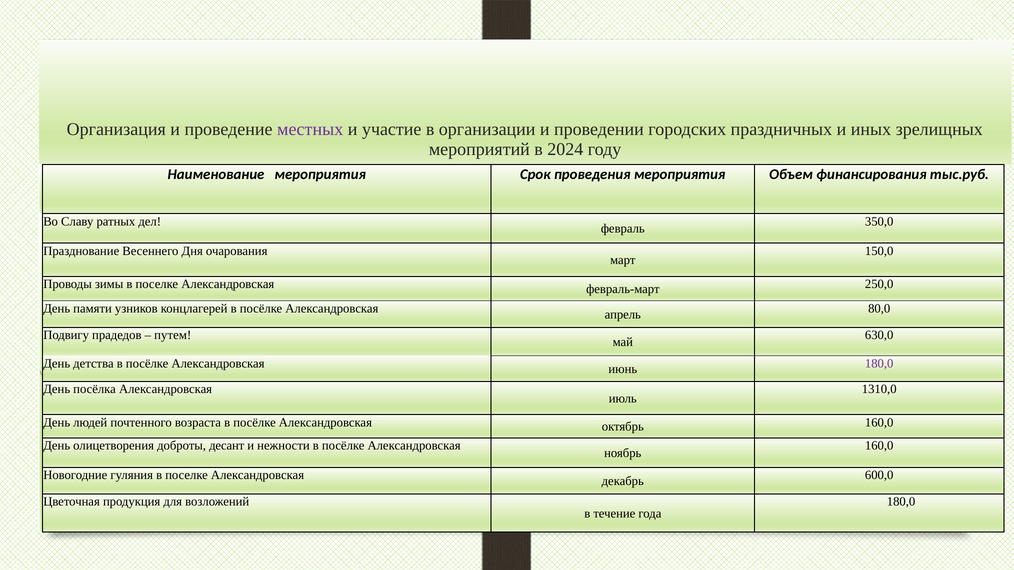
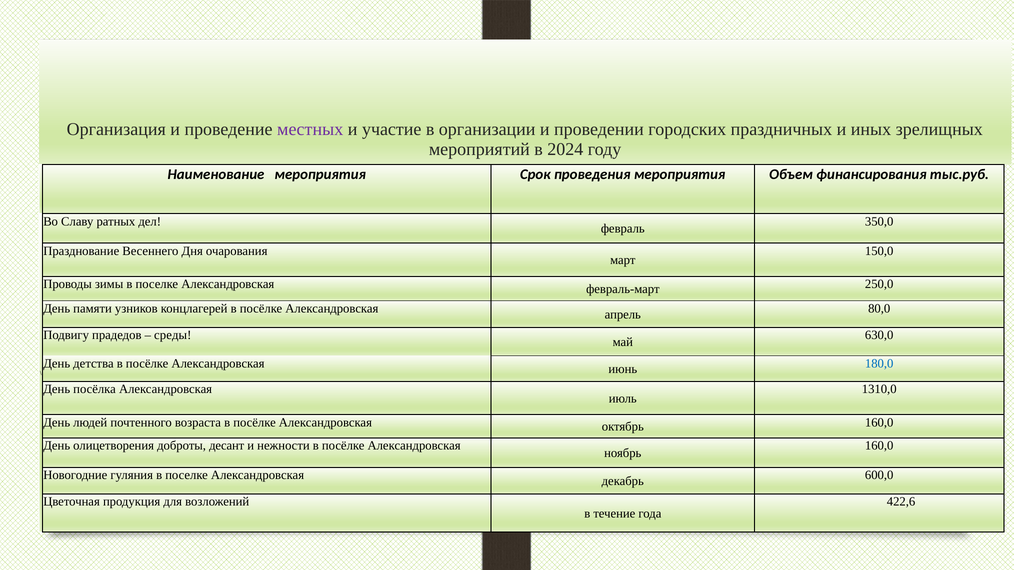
путем: путем -> среды
180,0 at (879, 364) colour: purple -> blue
180,0 at (901, 502): 180,0 -> 422,6
